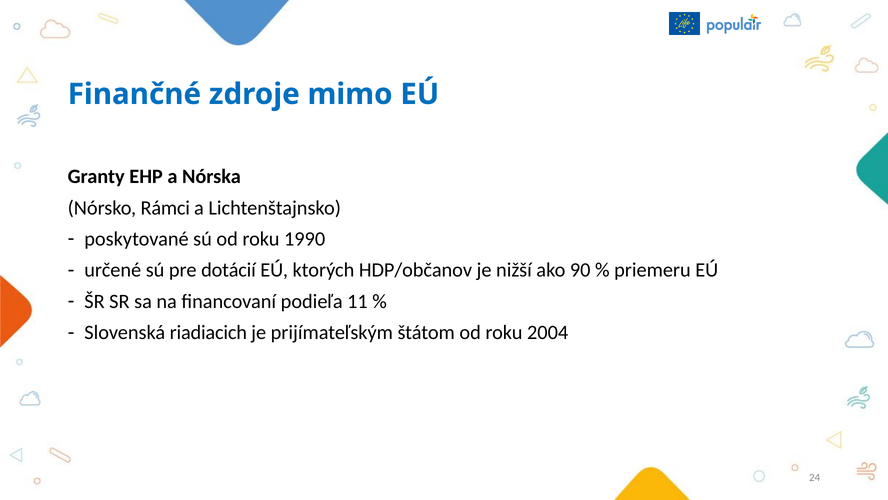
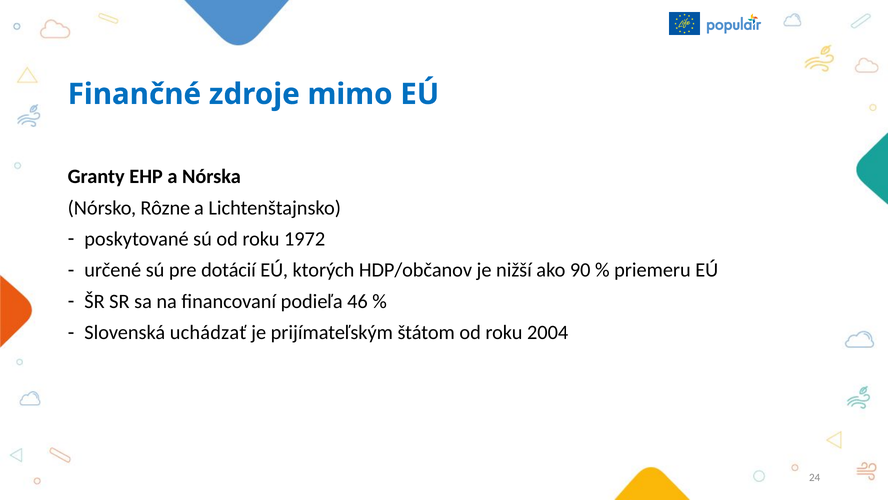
Rámci: Rámci -> Rôzne
1990: 1990 -> 1972
11: 11 -> 46
riadiacich: riadiacich -> uchádzať
